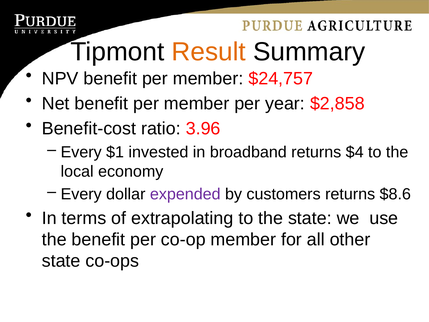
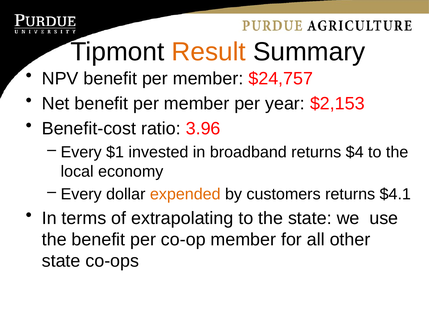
$2,858: $2,858 -> $2,153
expended colour: purple -> orange
$8.6: $8.6 -> $4.1
